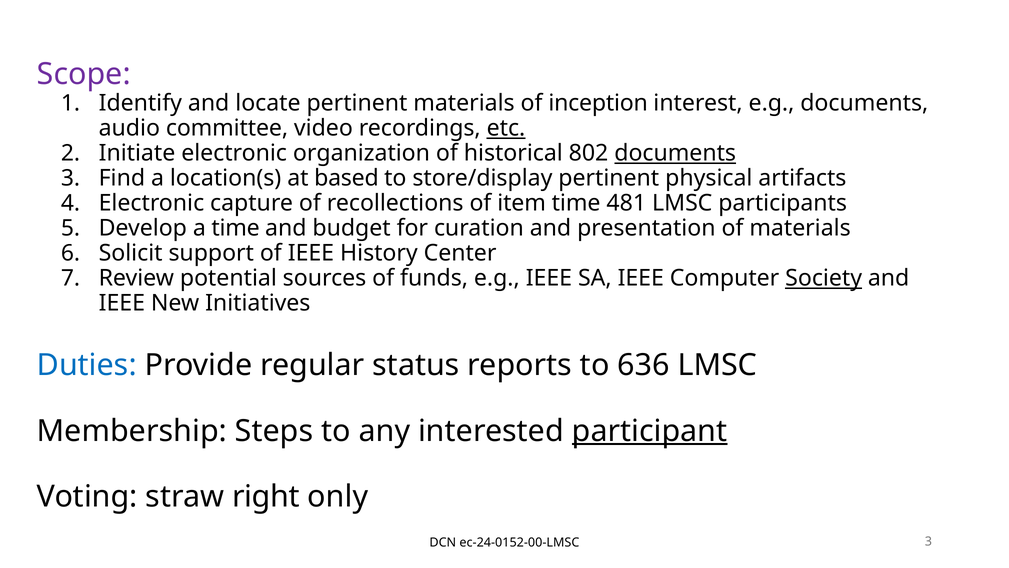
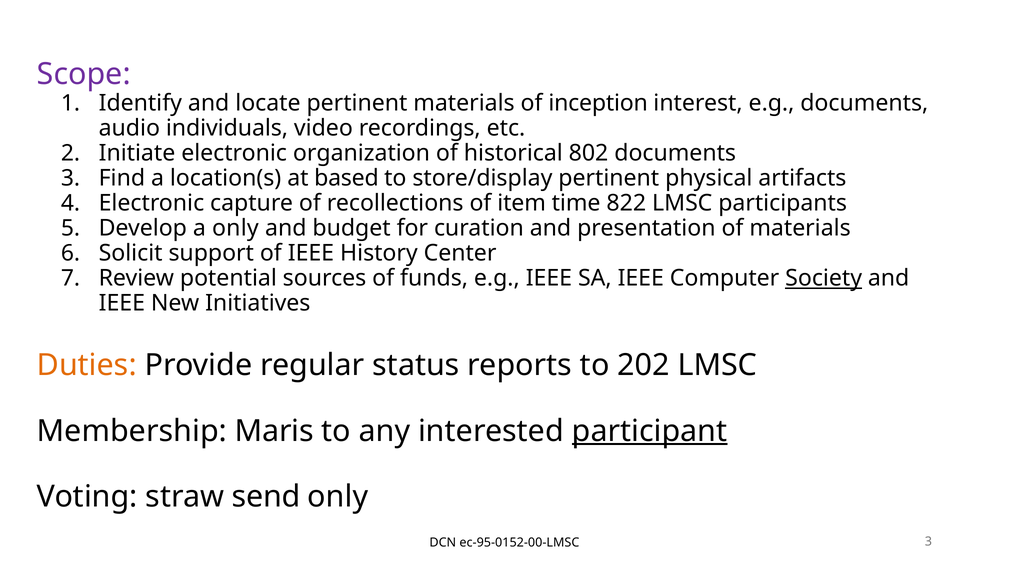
committee: committee -> individuals
etc underline: present -> none
documents at (675, 153) underline: present -> none
481: 481 -> 822
a time: time -> only
Duties colour: blue -> orange
636: 636 -> 202
Steps: Steps -> Maris
right: right -> send
ec-24-0152-00-LMSC: ec-24-0152-00-LMSC -> ec-95-0152-00-LMSC
